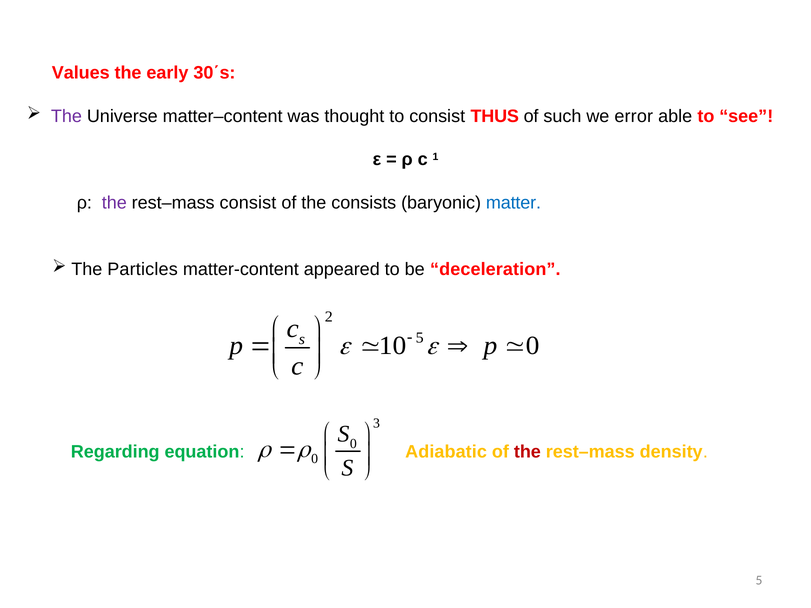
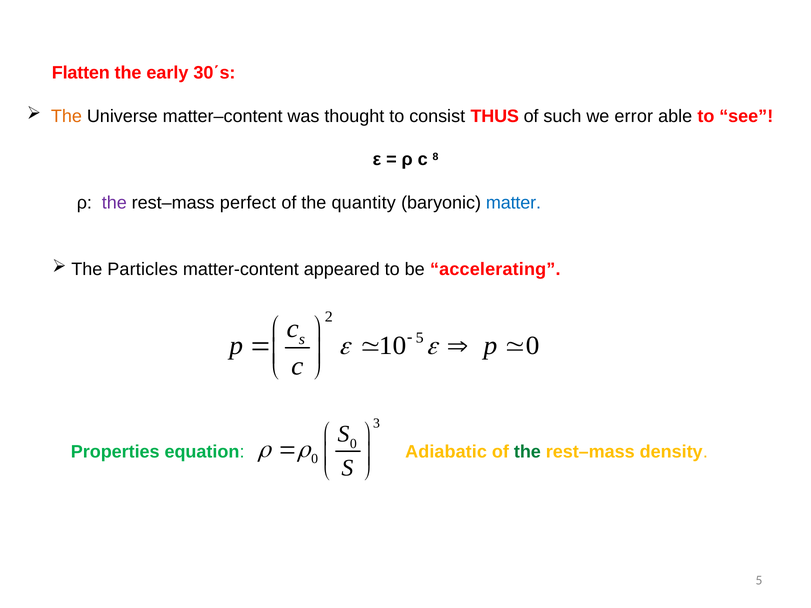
Values: Values -> Flatten
The at (66, 116) colour: purple -> orange
1: 1 -> 8
rest–mass consist: consist -> perfect
consists: consists -> quantity
deceleration: deceleration -> accelerating
Regarding: Regarding -> Properties
the at (527, 452) colour: red -> green
